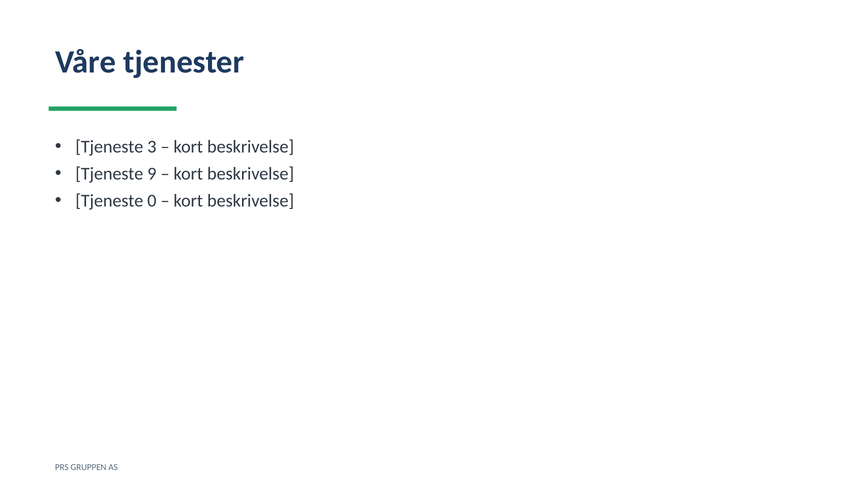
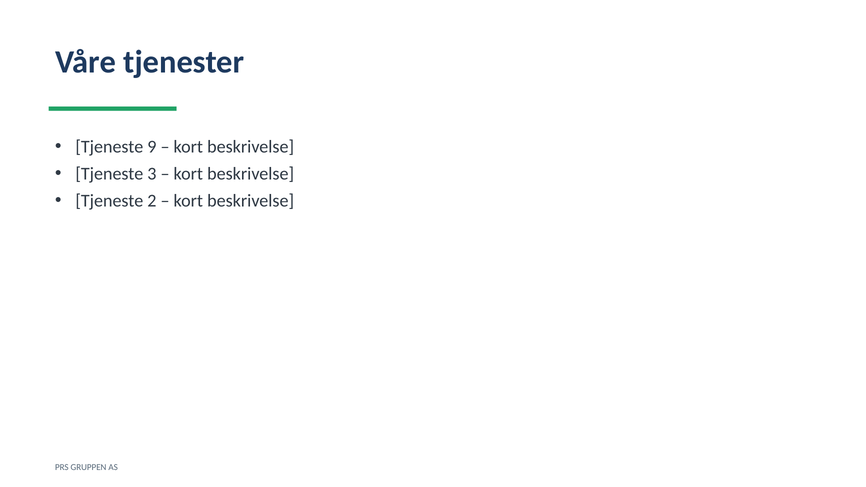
3: 3 -> 9
9: 9 -> 3
0: 0 -> 2
